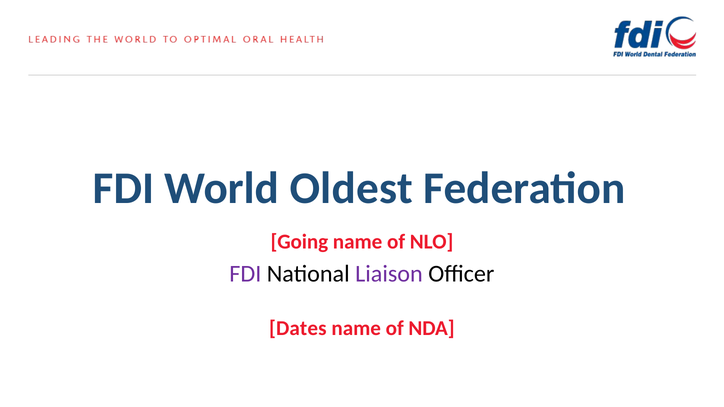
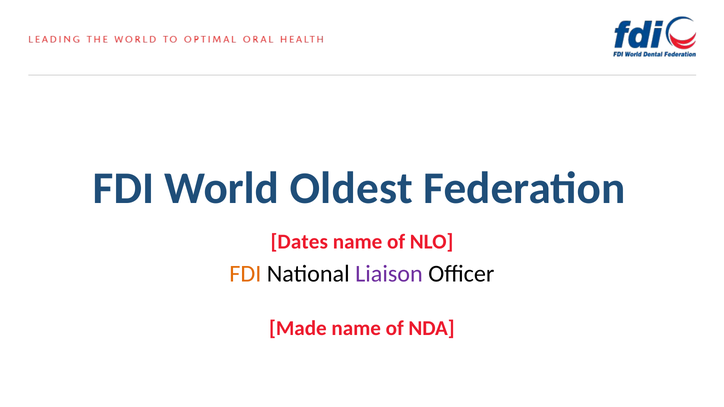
Going: Going -> Dates
FDI at (245, 274) colour: purple -> orange
Dates: Dates -> Made
